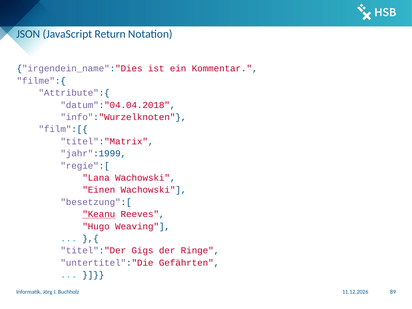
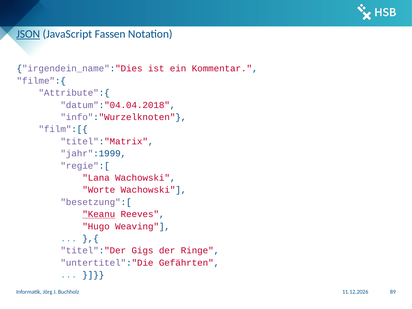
JSON underline: none -> present
Return: Return -> Fassen
Einen: Einen -> Worte
